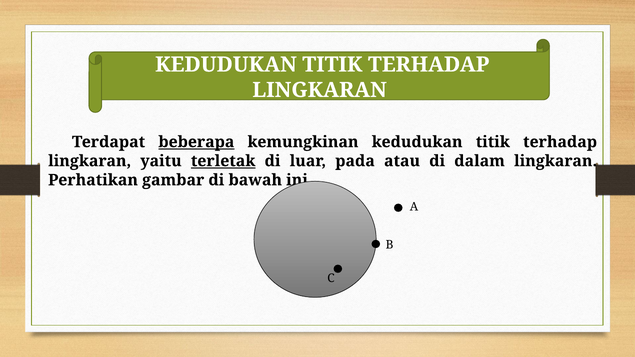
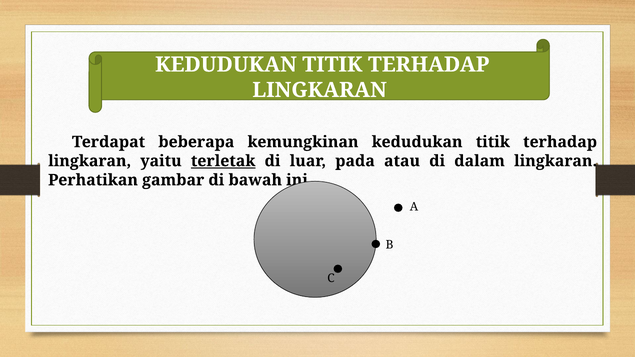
beberapa underline: present -> none
